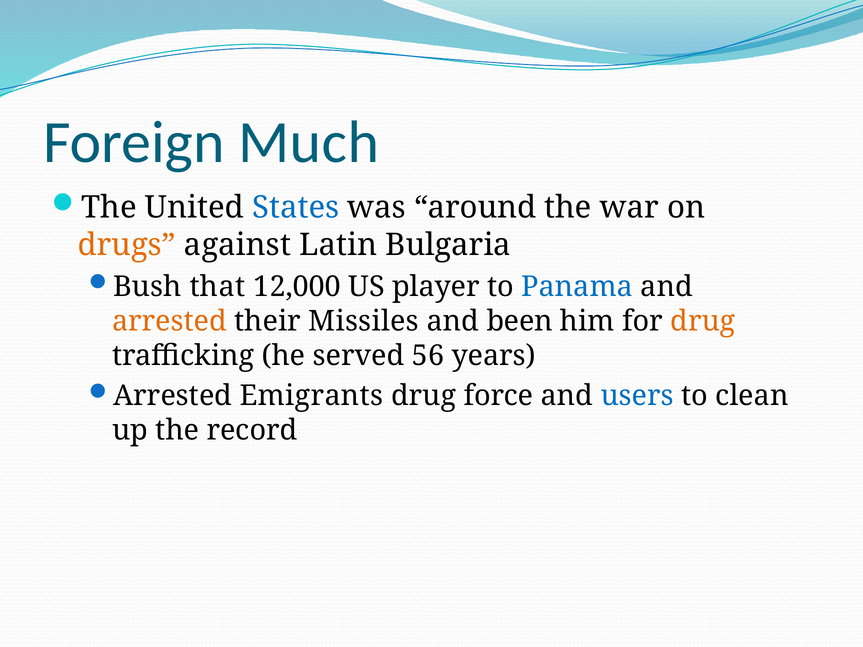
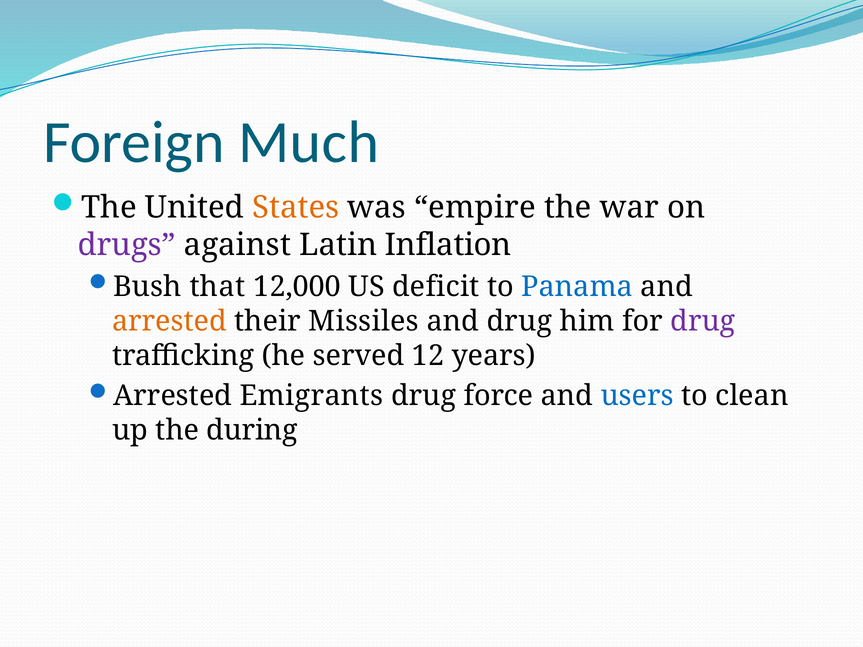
States colour: blue -> orange
around: around -> empire
drugs colour: orange -> purple
Bulgaria: Bulgaria -> Inflation
player: player -> deficit
and been: been -> drug
drug at (703, 321) colour: orange -> purple
56: 56 -> 12
record: record -> during
